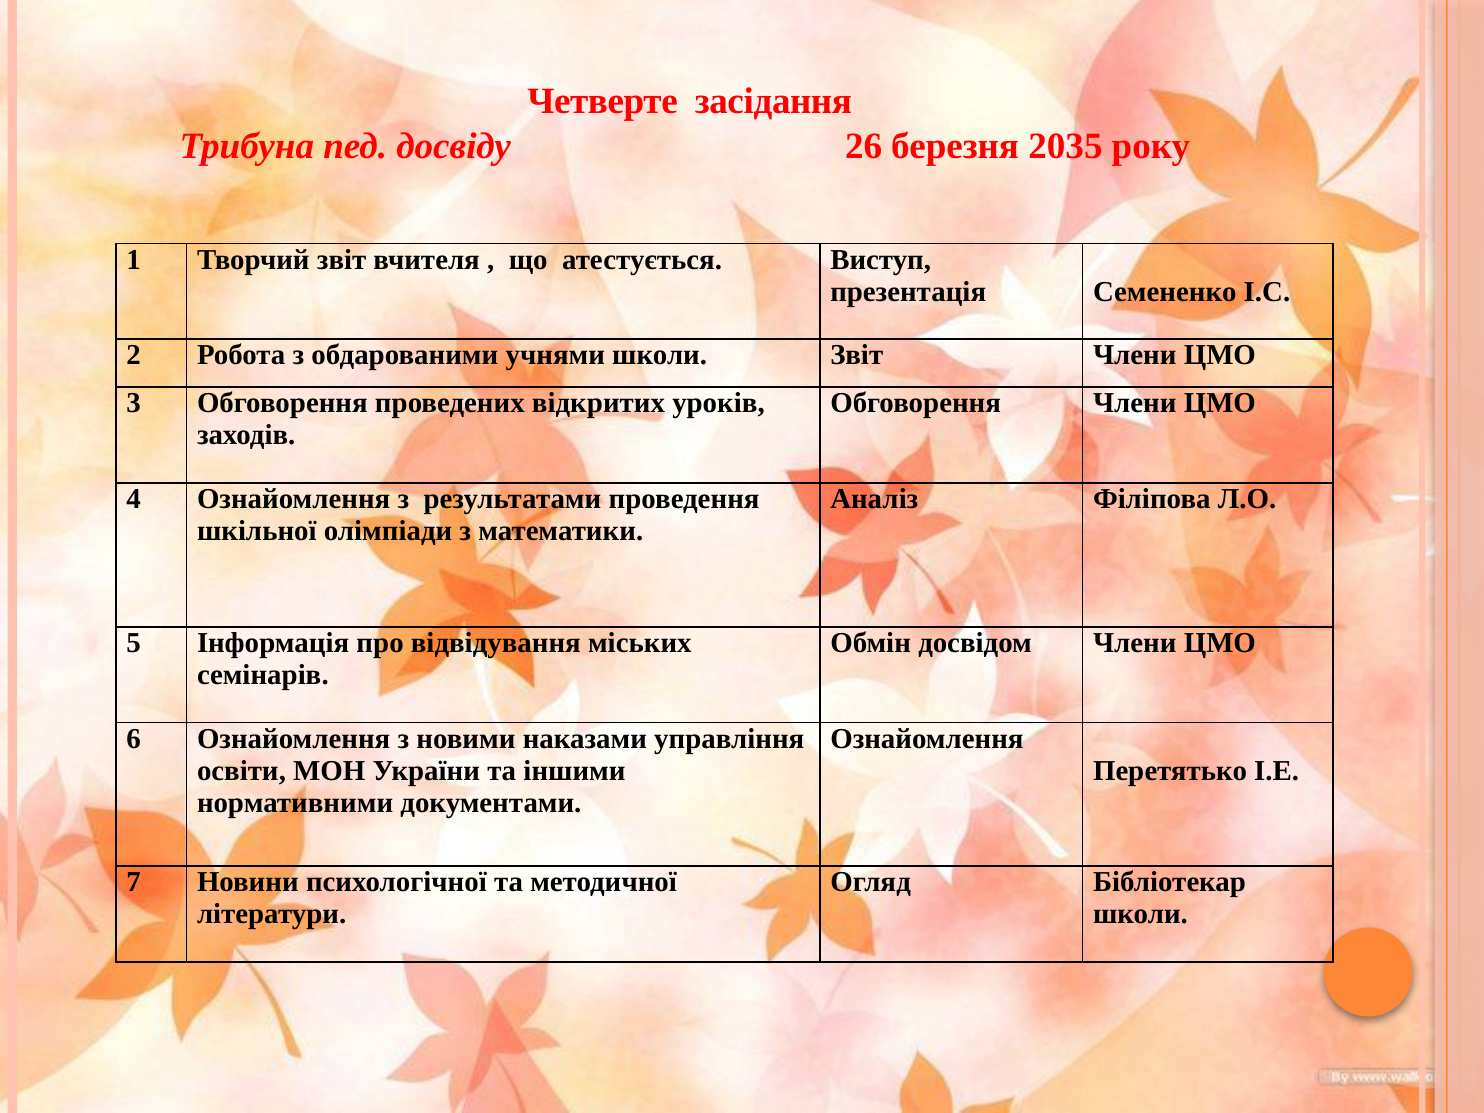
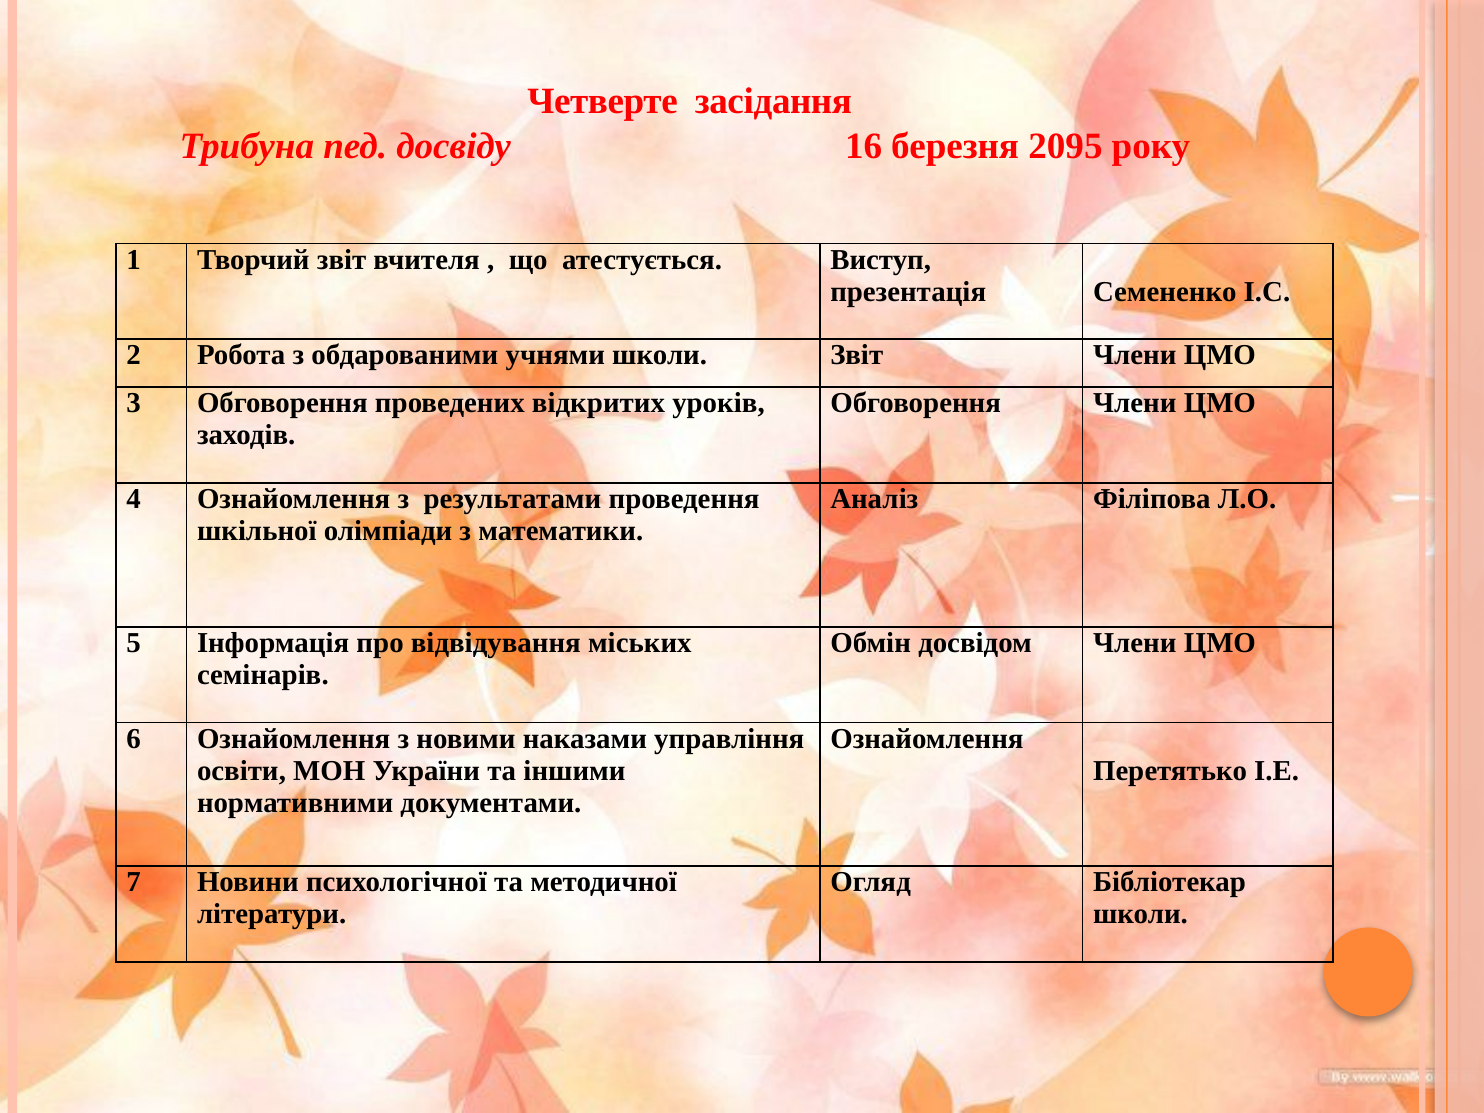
26: 26 -> 16
2035: 2035 -> 2095
